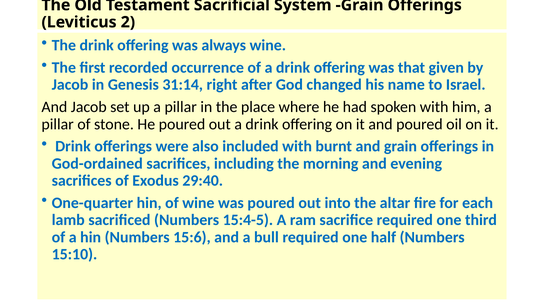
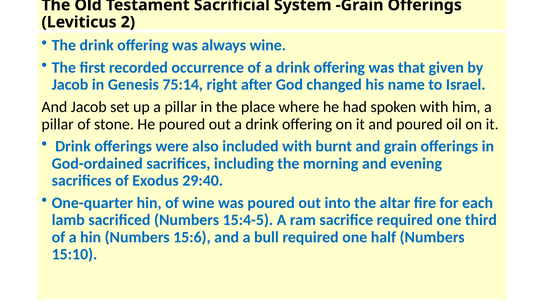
31:14: 31:14 -> 75:14
